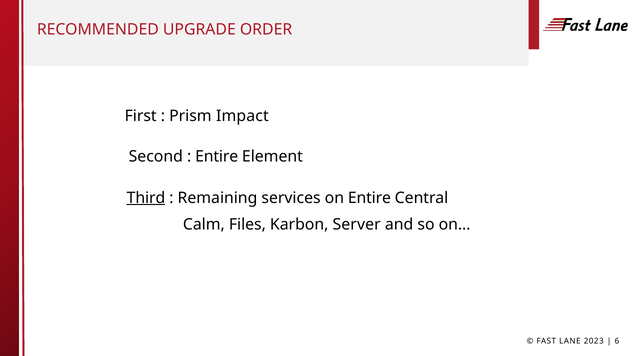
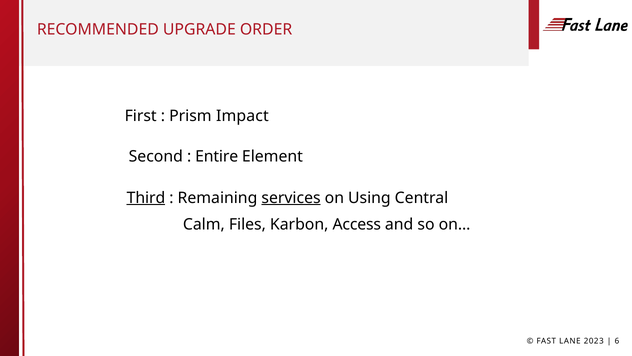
services underline: none -> present
on Entire: Entire -> Using
Server: Server -> Access
